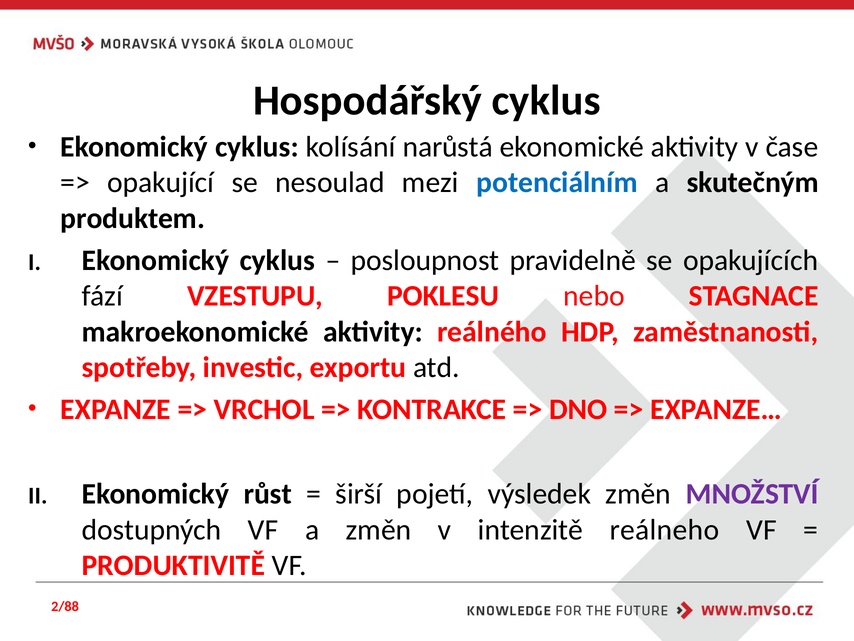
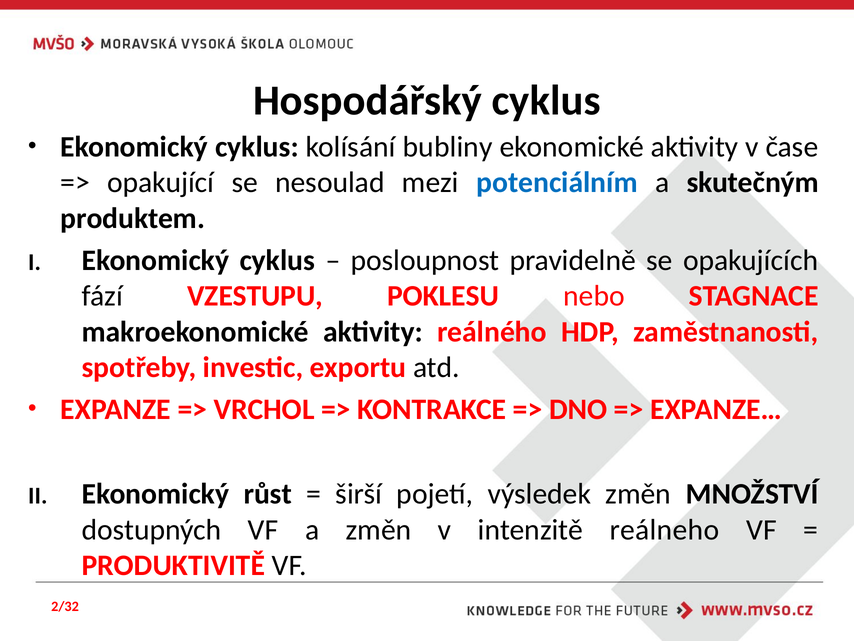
narůstá: narůstá -> bubliny
MNOŽSTVÍ colour: purple -> black
2/88: 2/88 -> 2/32
